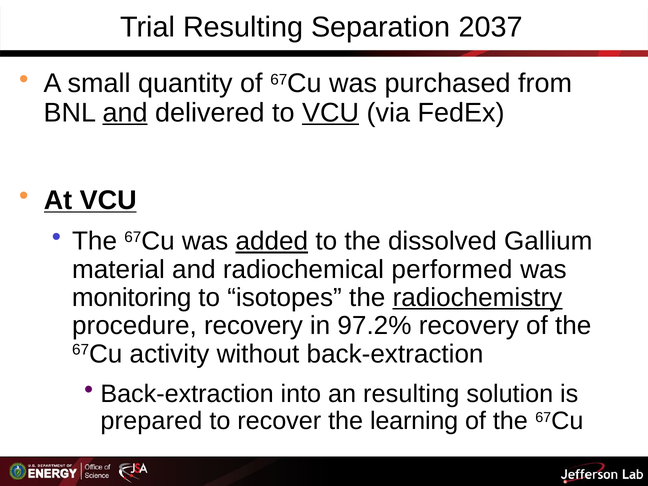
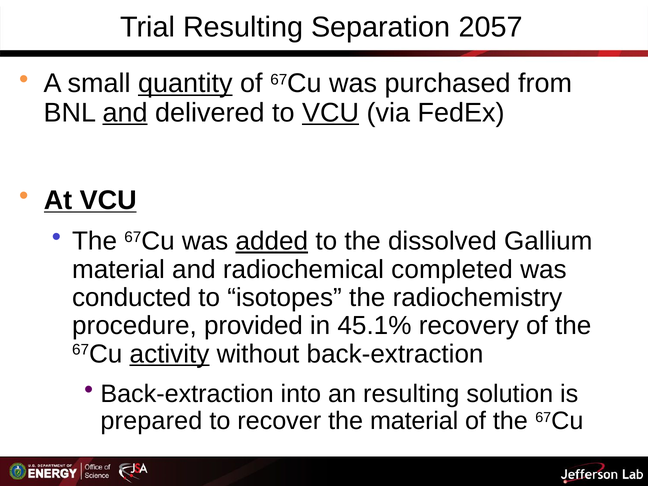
2037: 2037 -> 2057
quantity underline: none -> present
performed: performed -> completed
monitoring: monitoring -> conducted
radiochemistry underline: present -> none
procedure recovery: recovery -> provided
97.2%: 97.2% -> 45.1%
activity underline: none -> present
the learning: learning -> material
